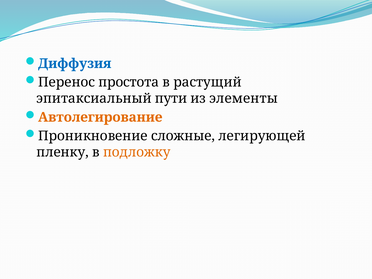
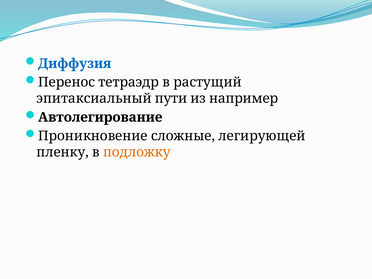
простота: простота -> тетраэдр
элементы: элементы -> например
Автолегирование colour: orange -> black
